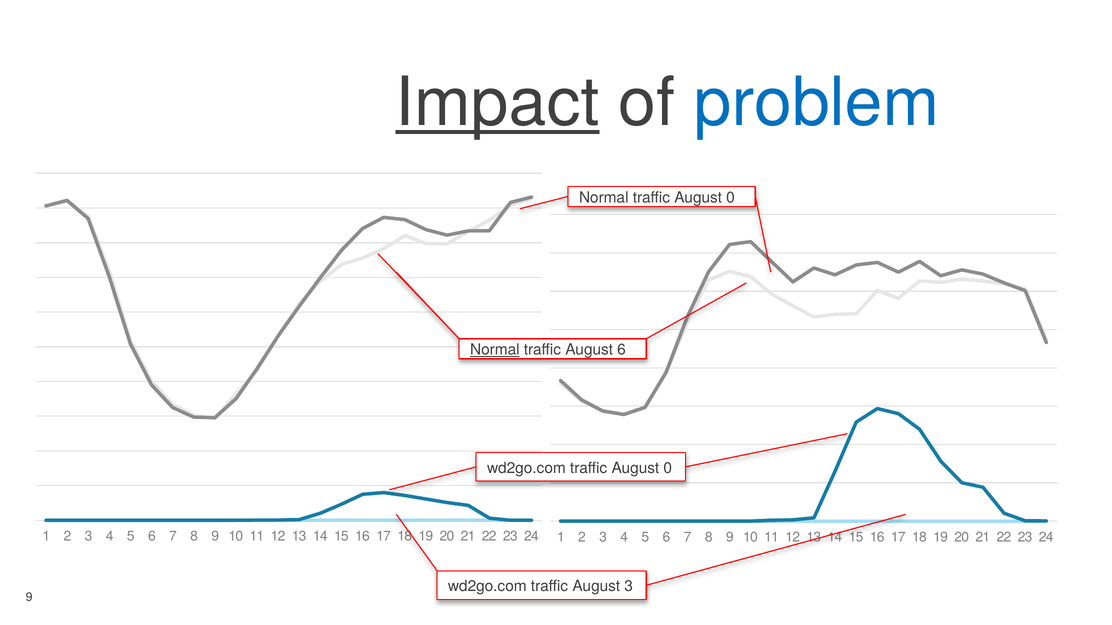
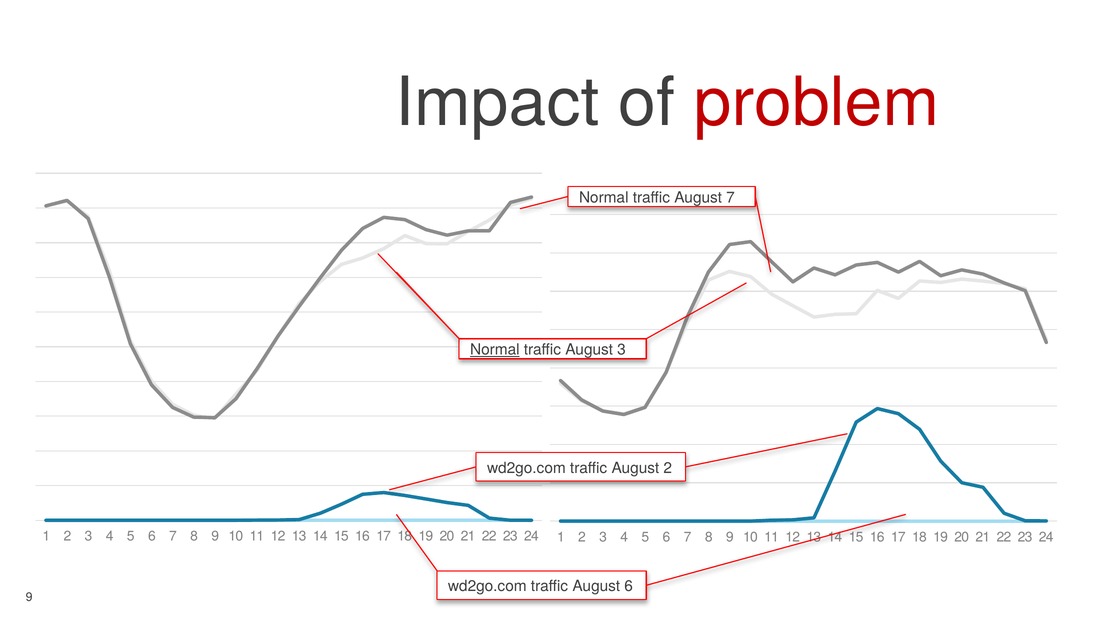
Impact underline: present -> none
problem colour: blue -> red
Normal traffic August 0: 0 -> 7
August 6: 6 -> 3
wd2go.com traffic August 0: 0 -> 2
August 3: 3 -> 6
